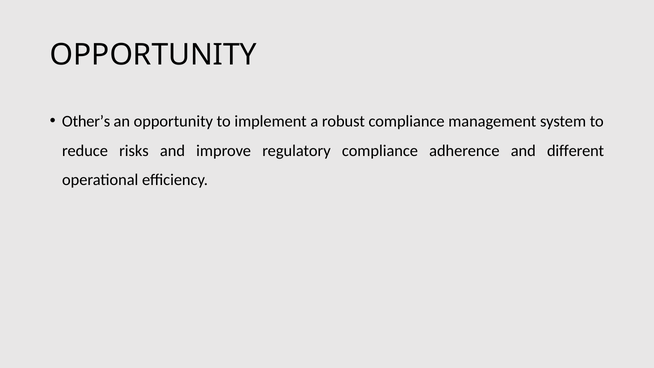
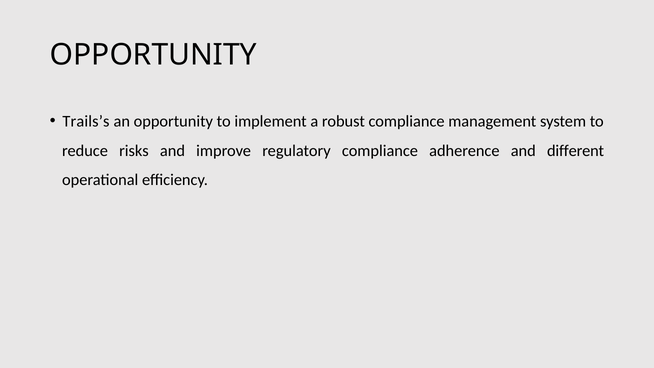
Other’s: Other’s -> Trails’s
